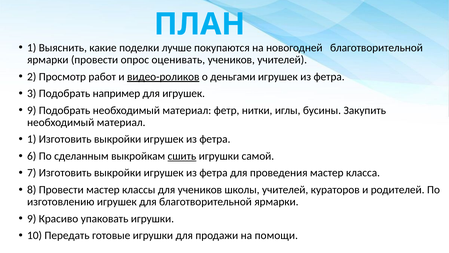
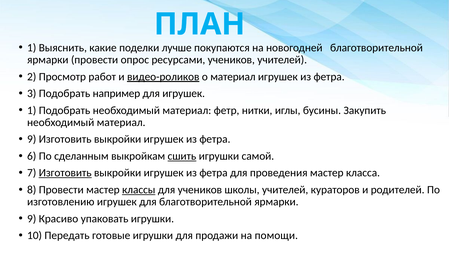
оценивать: оценивать -> ресурсами
о деньгами: деньгами -> материал
9 at (32, 110): 9 -> 1
1 at (32, 139): 1 -> 9
Изготовить at (65, 173) underline: none -> present
классы underline: none -> present
